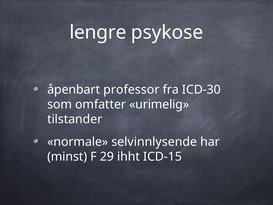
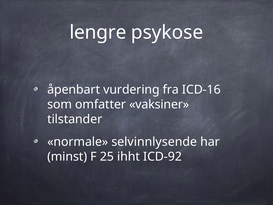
professor: professor -> vurdering
ICD-30: ICD-30 -> ICD-16
urimelig: urimelig -> vaksiner
29: 29 -> 25
ICD-15: ICD-15 -> ICD-92
